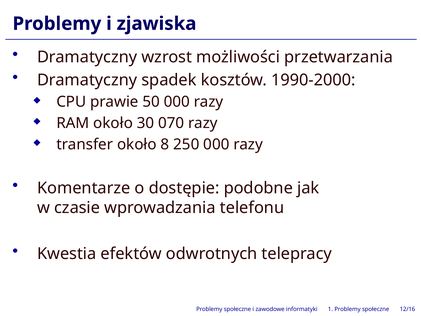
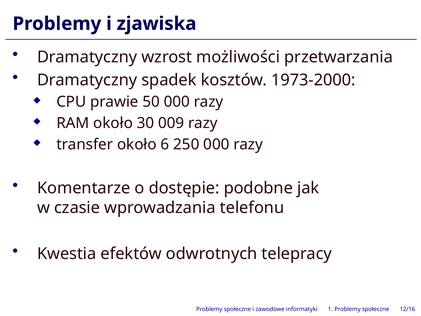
1990-2000: 1990-2000 -> 1973-2000
070: 070 -> 009
8: 8 -> 6
